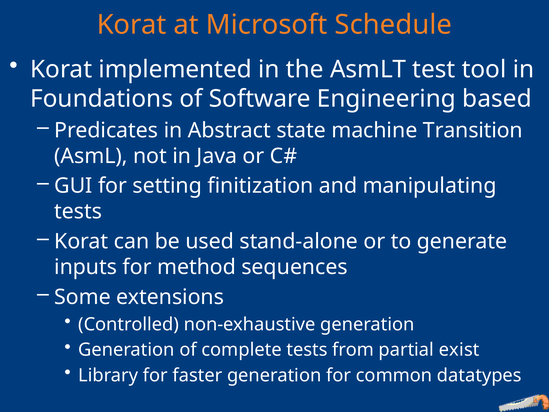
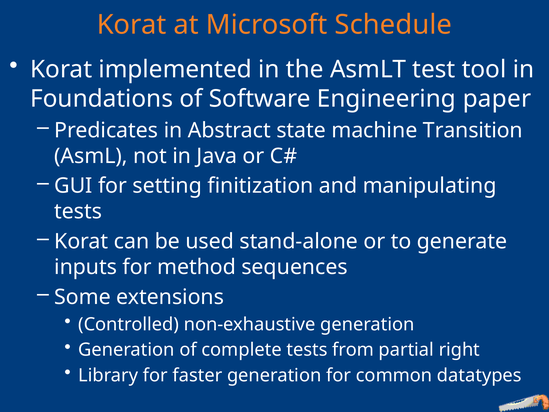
based: based -> paper
exist: exist -> right
